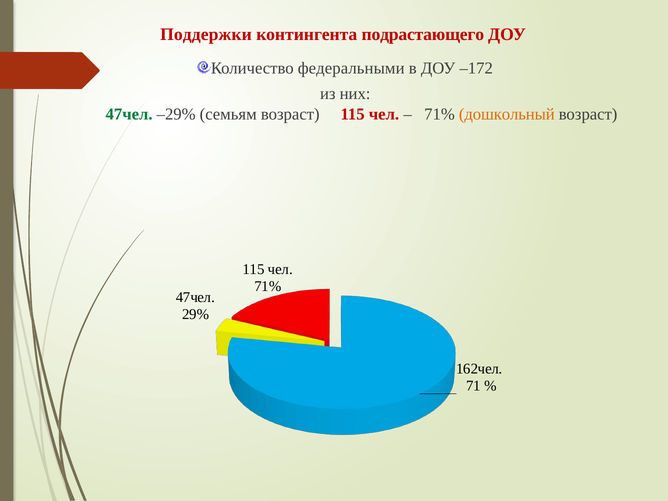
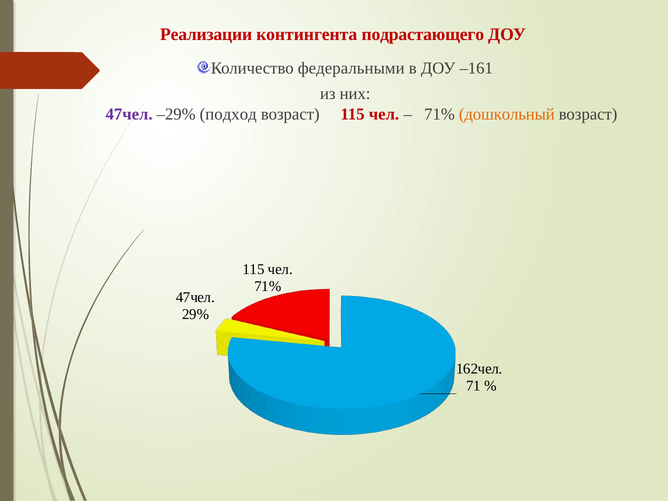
Поддержки: Поддержки -> Реализации
–172: –172 -> –161
47чел at (129, 114) colour: green -> purple
семьям: семьям -> подход
